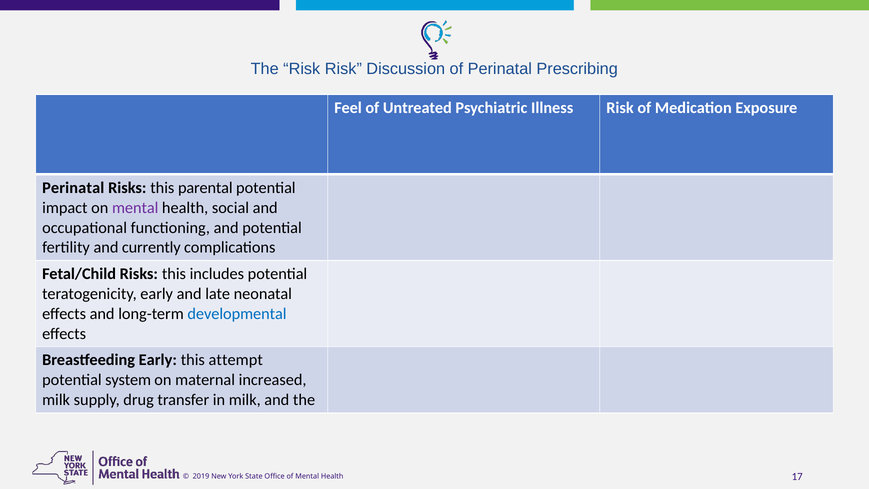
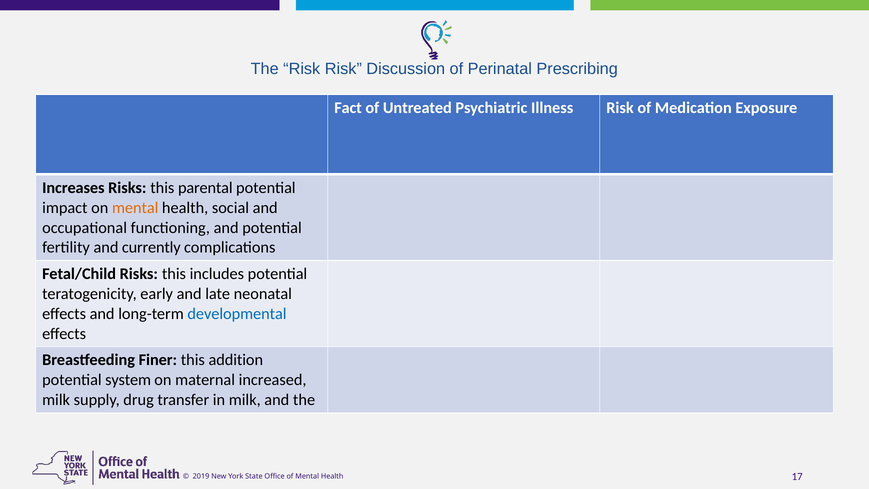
Feel: Feel -> Fact
Perinatal at (73, 188): Perinatal -> Increases
mental at (135, 208) colour: purple -> orange
Breastfeeding Early: Early -> Finer
attempt: attempt -> addition
